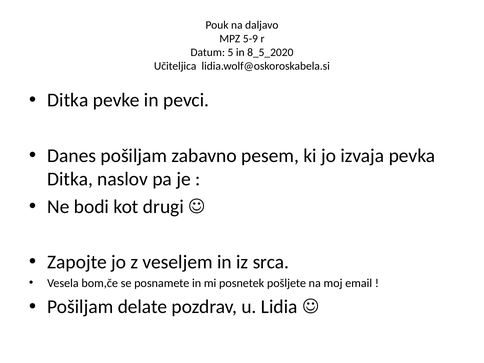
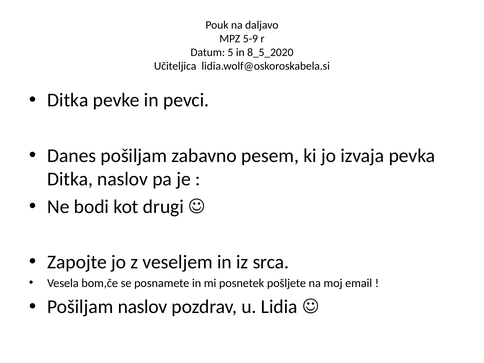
Pošiljam delate: delate -> naslov
